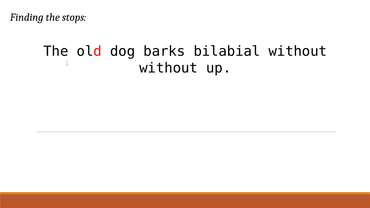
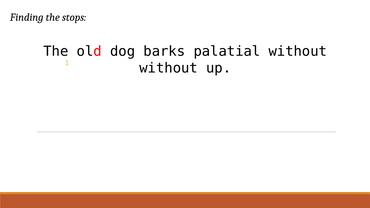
bilabial: bilabial -> palatial
